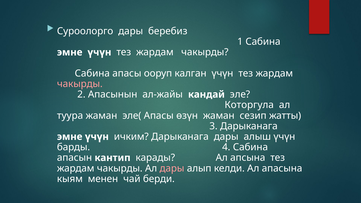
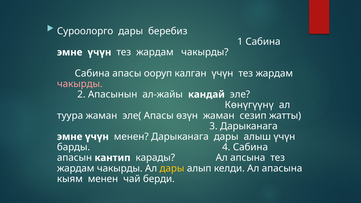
Которгула: Которгула -> Кɵнүгүүнү
үчүн ичким: ичким -> менен
дары at (172, 168) colour: pink -> yellow
